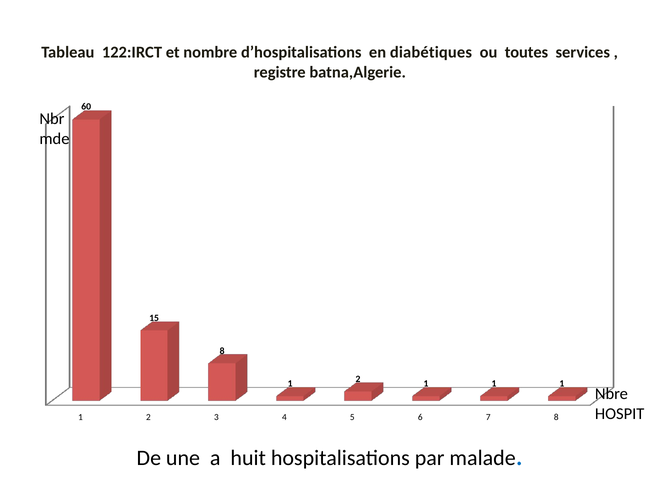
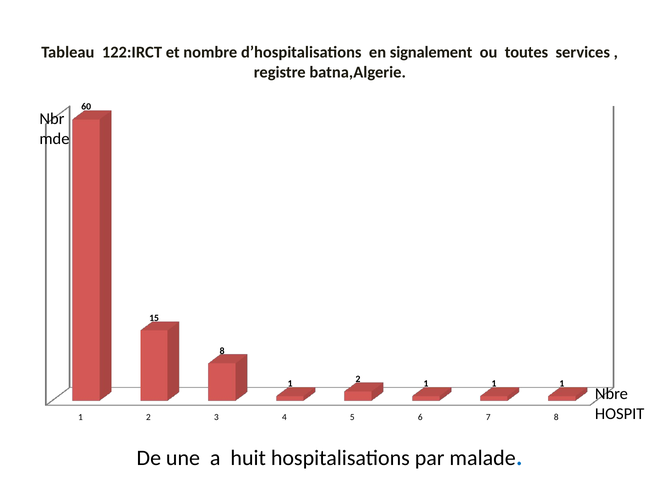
diabétiques: diabétiques -> signalement
